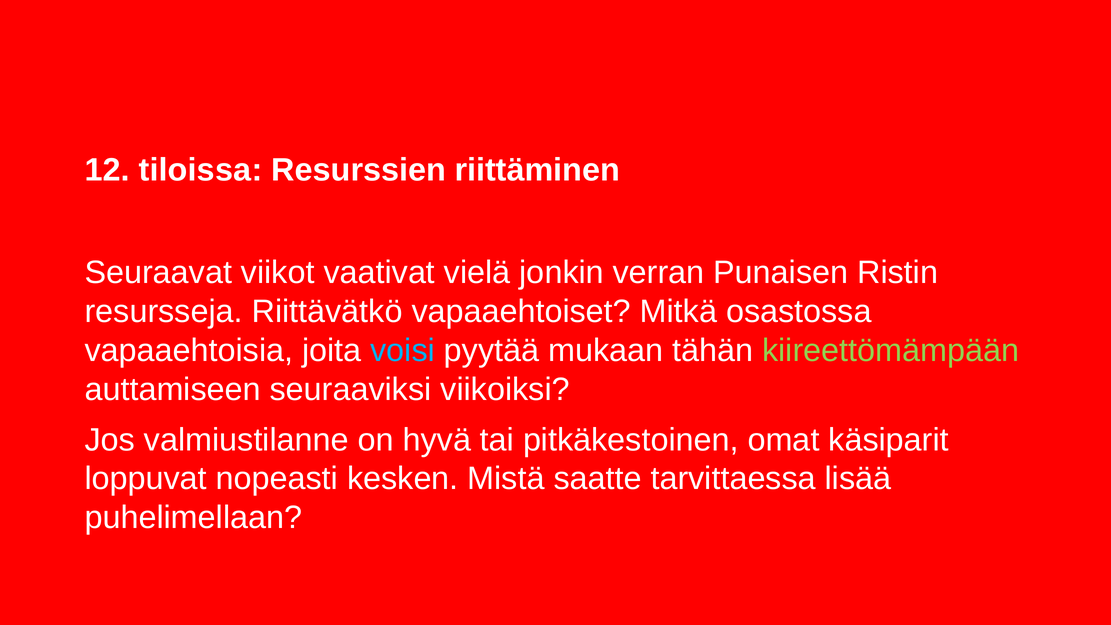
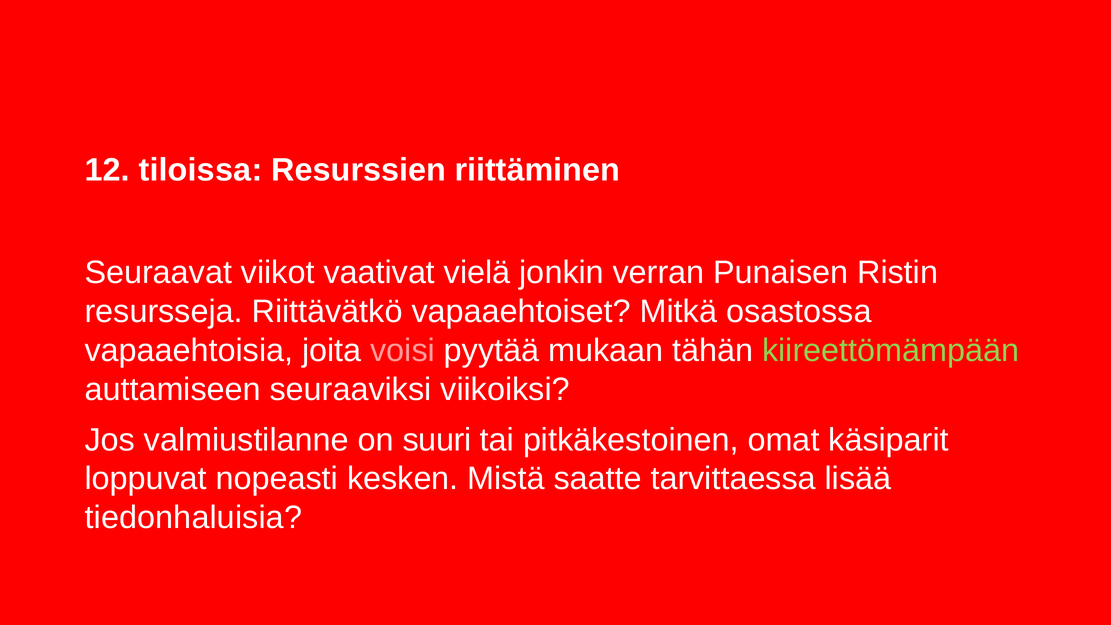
voisi colour: light blue -> pink
hyvä: hyvä -> suuri
puhelimellaan: puhelimellaan -> tiedonhaluisia
